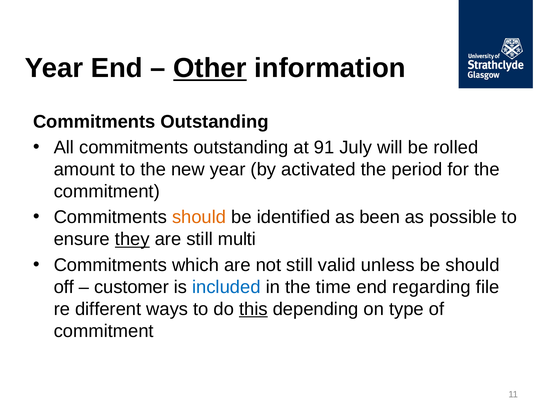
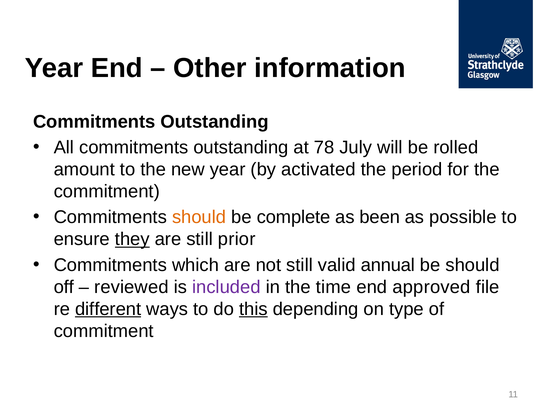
Other underline: present -> none
91: 91 -> 78
identified: identified -> complete
multi: multi -> prior
unless: unless -> annual
customer: customer -> reviewed
included colour: blue -> purple
regarding: regarding -> approved
different underline: none -> present
